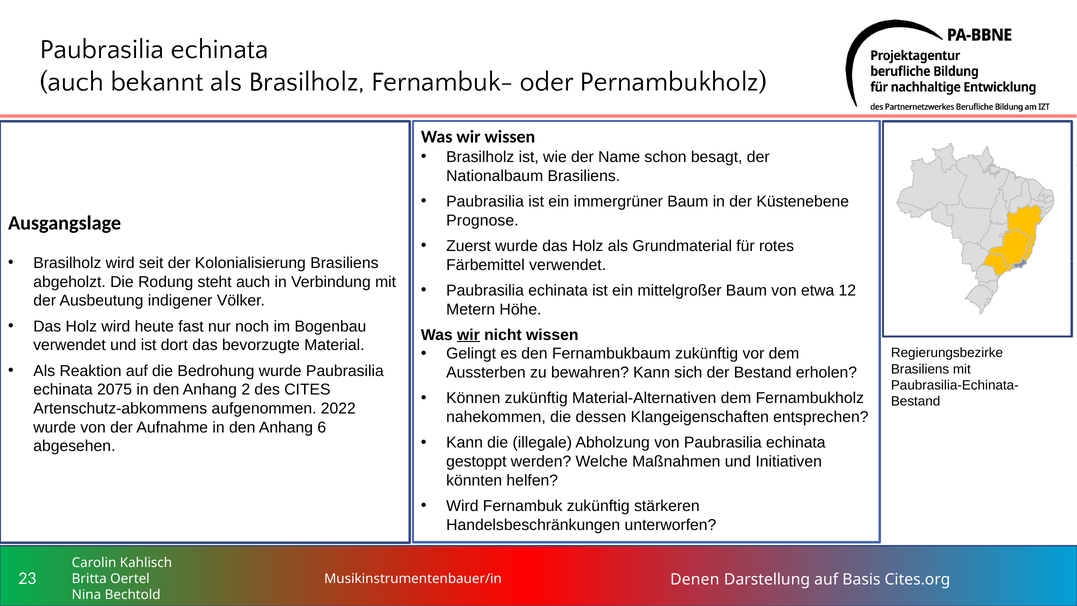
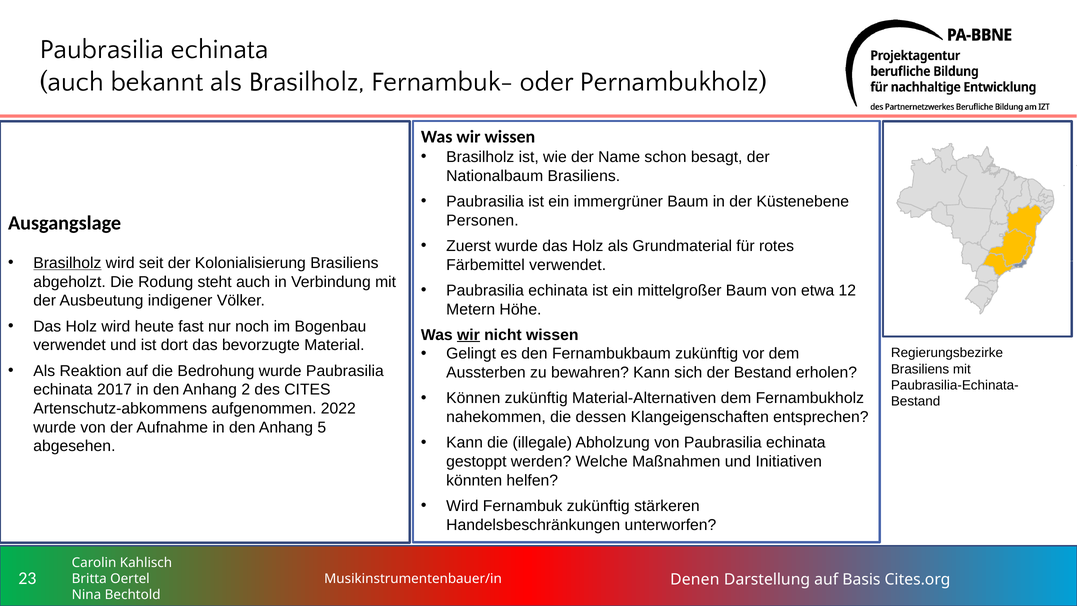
Prognose: Prognose -> Personen
Brasilholz at (67, 263) underline: none -> present
2075: 2075 -> 2017
6: 6 -> 5
